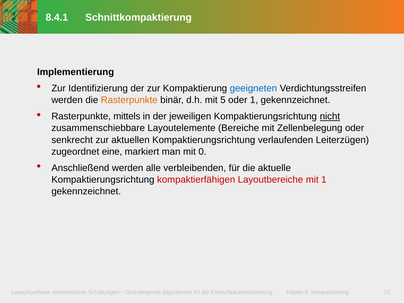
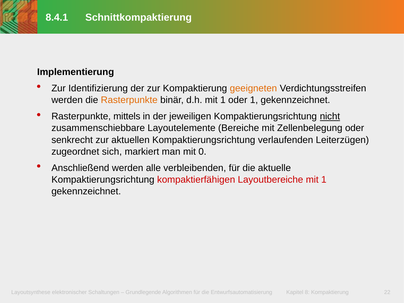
geeigneten colour: blue -> orange
d.h mit 5: 5 -> 1
eine: eine -> sich
